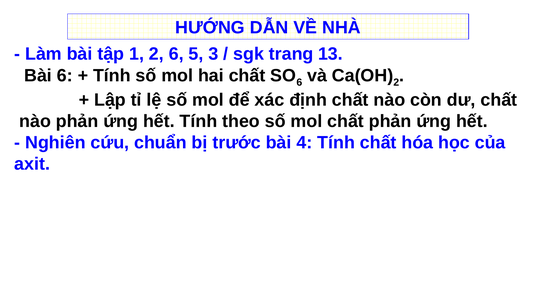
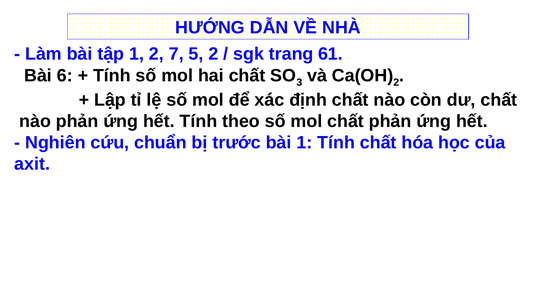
2 6: 6 -> 7
5 3: 3 -> 2
13: 13 -> 61
6 at (299, 82): 6 -> 3
bài 4: 4 -> 1
